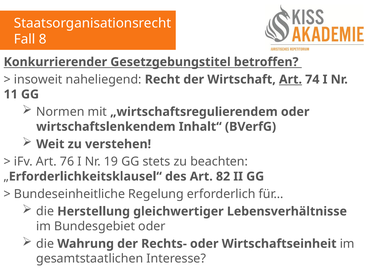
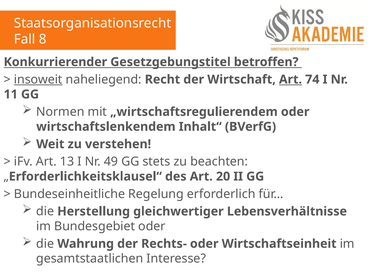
insoweit underline: none -> present
76: 76 -> 13
19: 19 -> 49
82: 82 -> 20
